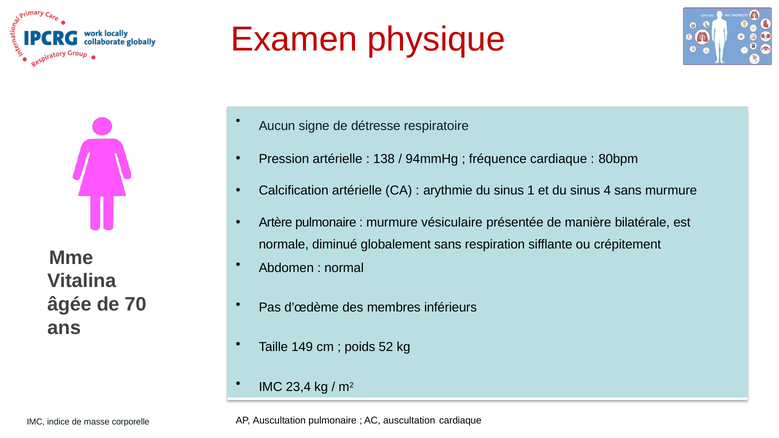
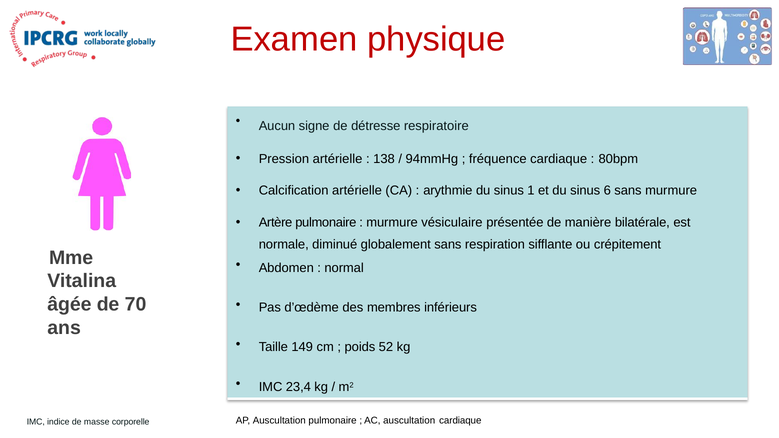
4: 4 -> 6
